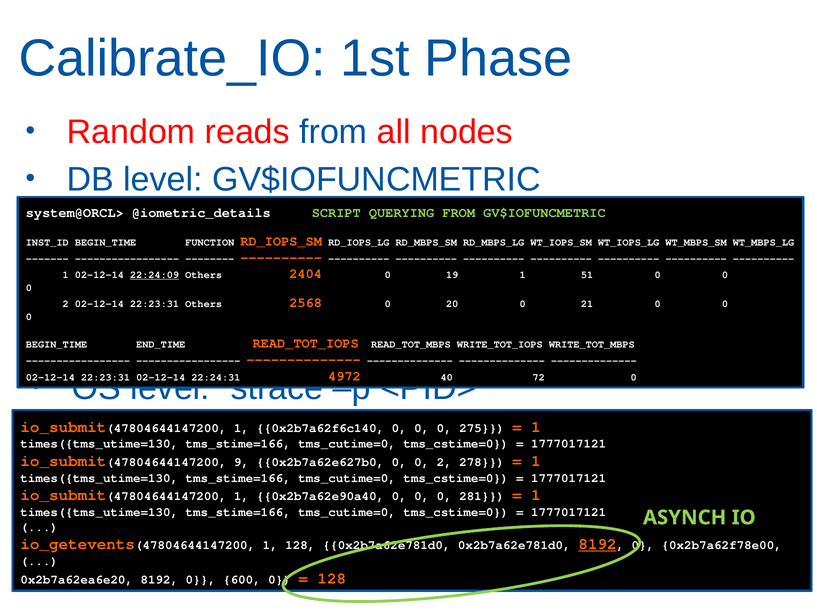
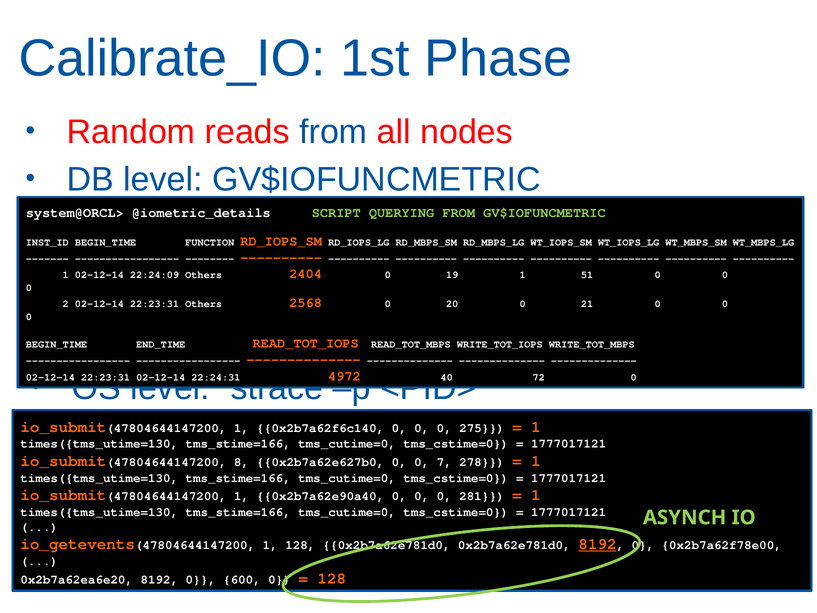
22:24:09 underline: present -> none
9: 9 -> 8
0x2b7a62e627b0 0 0 2: 2 -> 7
